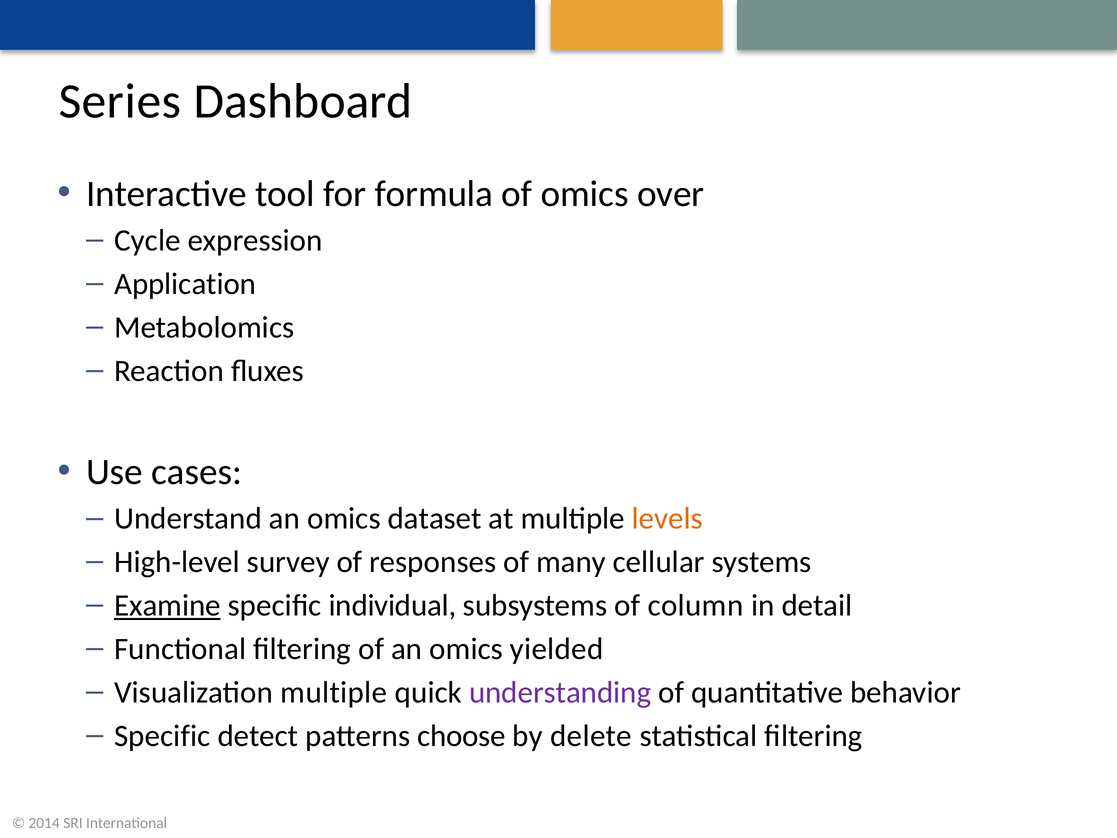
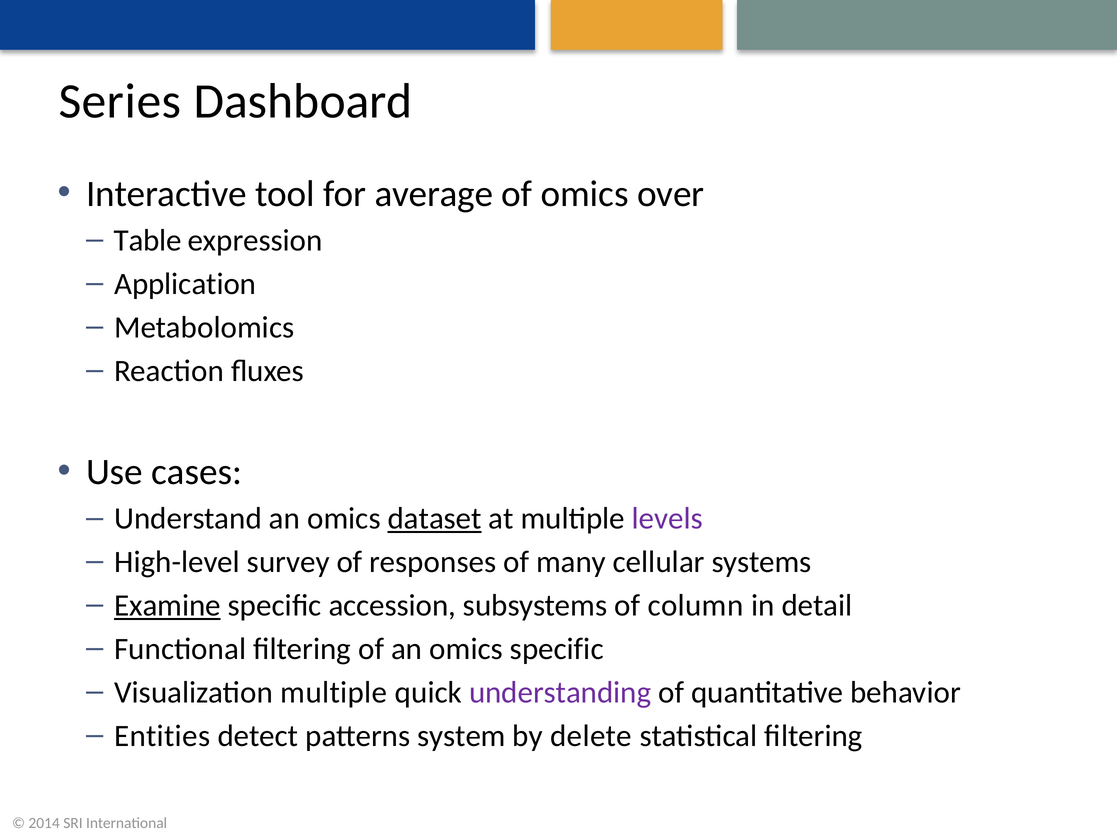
formula: formula -> average
Cycle: Cycle -> Table
dataset underline: none -> present
levels colour: orange -> purple
individual: individual -> accession
omics yielded: yielded -> specific
Specific at (162, 736): Specific -> Entities
choose: choose -> system
